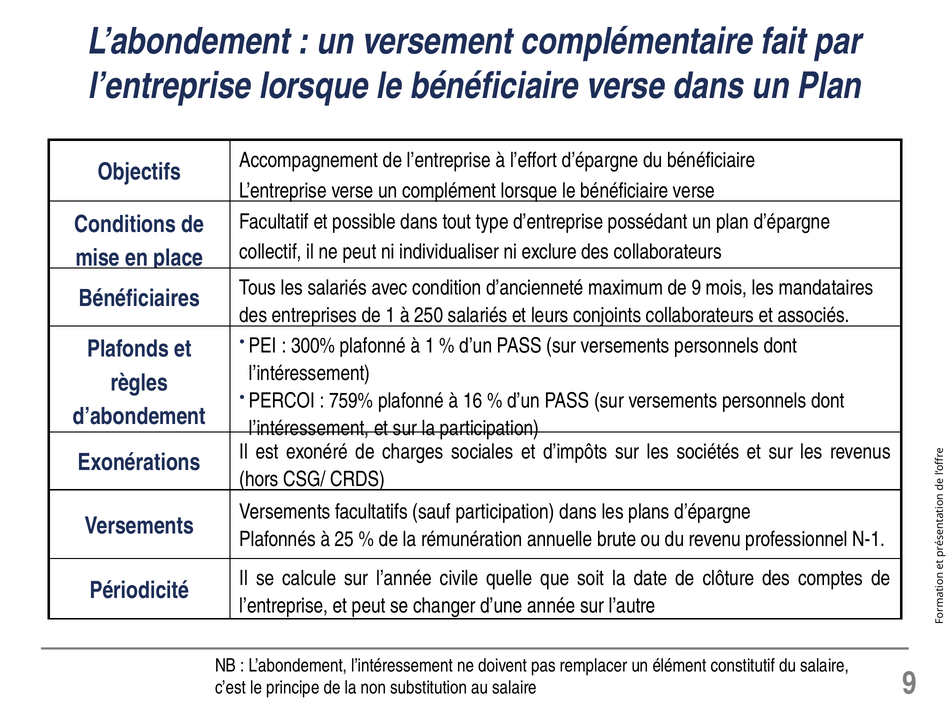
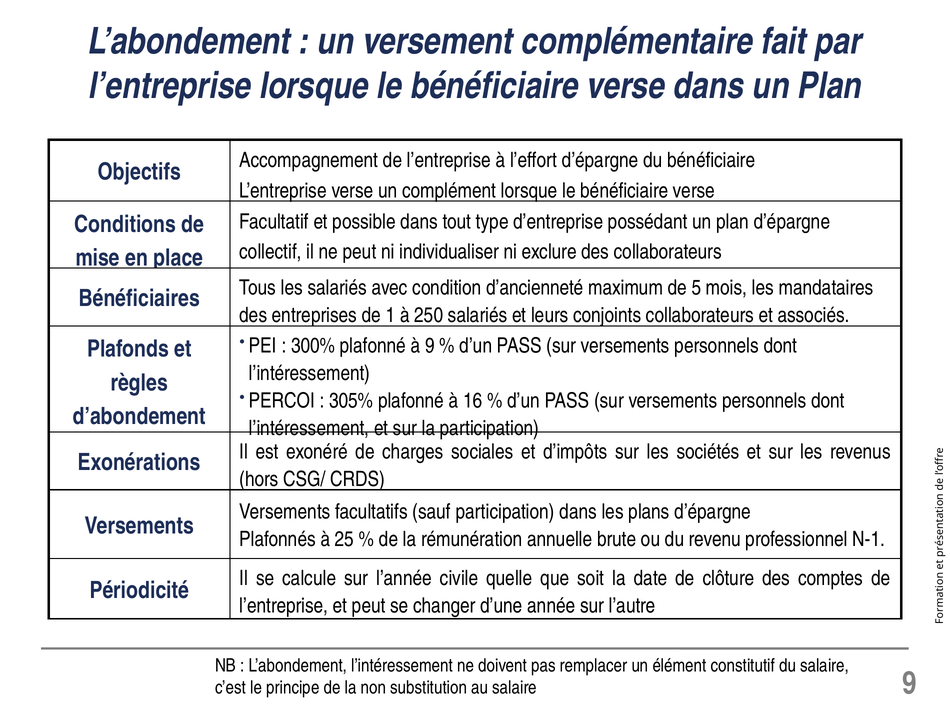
de 9: 9 -> 5
à 1: 1 -> 9
759%: 759% -> 305%
